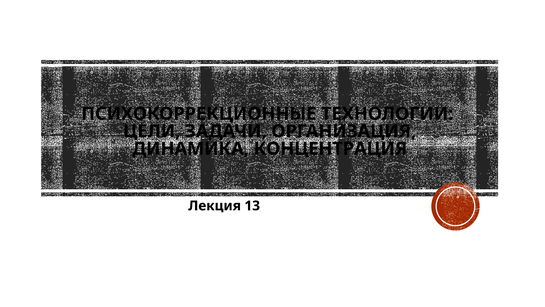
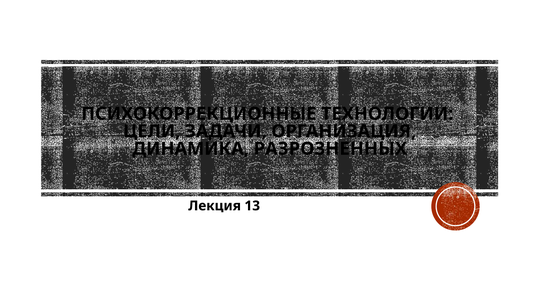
КОНЦЕНТРАЦИЯ: КОНЦЕНТРАЦИЯ -> РАЗРОЗНЕННЫХ
